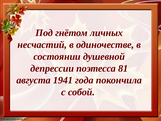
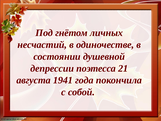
81: 81 -> 21
